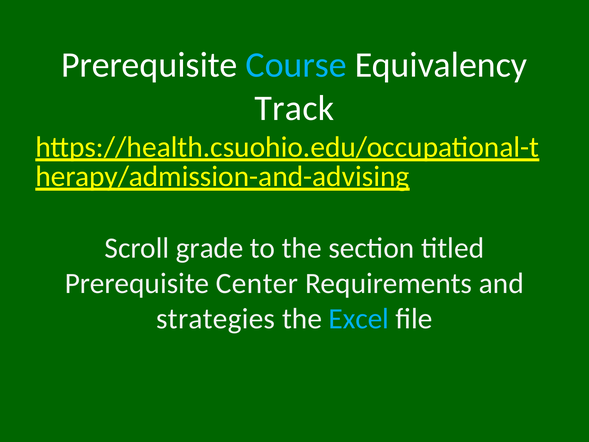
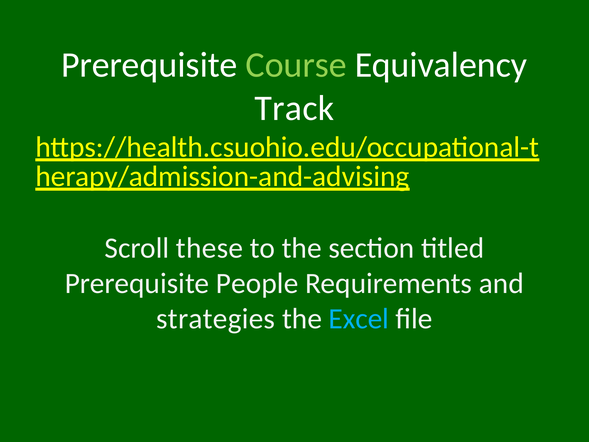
Course colour: light blue -> light green
grade: grade -> these
Center: Center -> People
